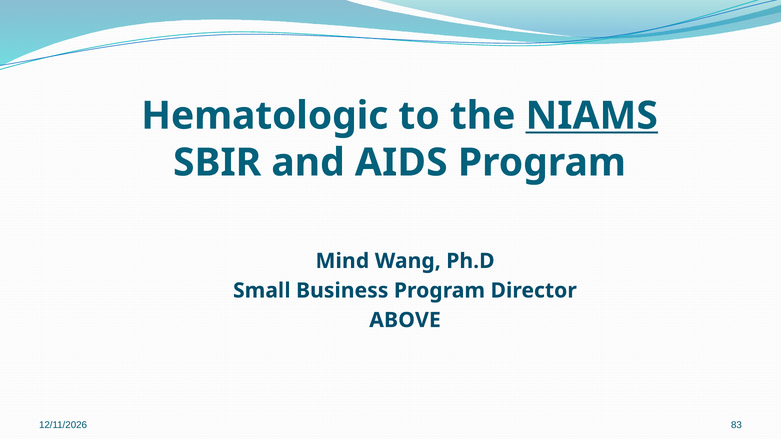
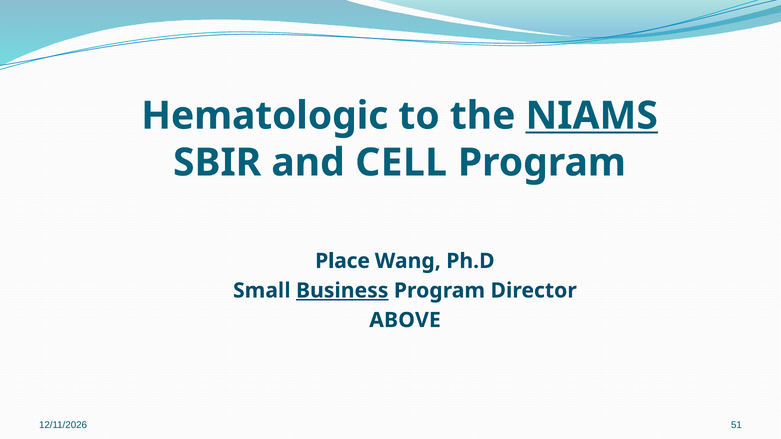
AIDS: AIDS -> CELL
Mind: Mind -> Place
Business underline: none -> present
83: 83 -> 51
